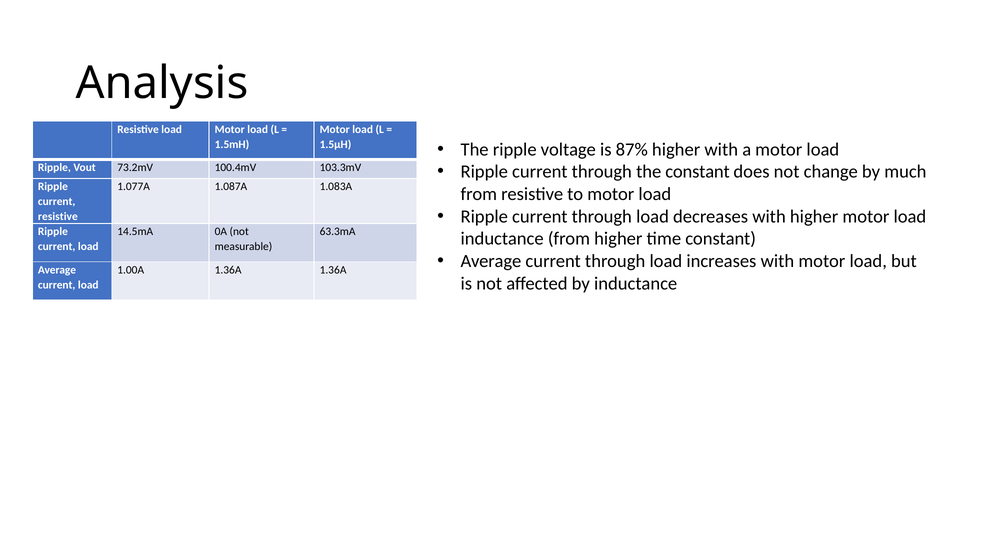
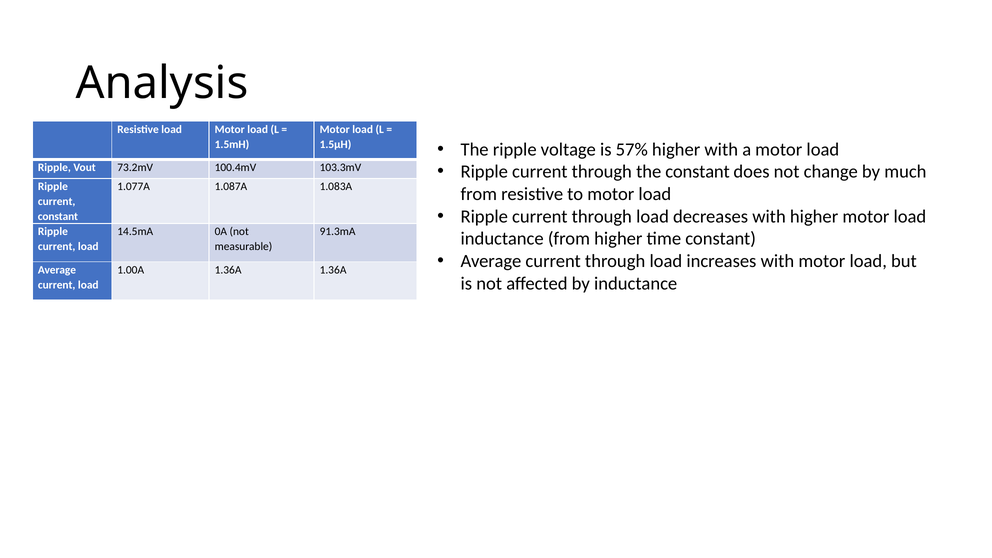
87%: 87% -> 57%
resistive at (58, 217): resistive -> constant
63.3mA: 63.3mA -> 91.3mA
